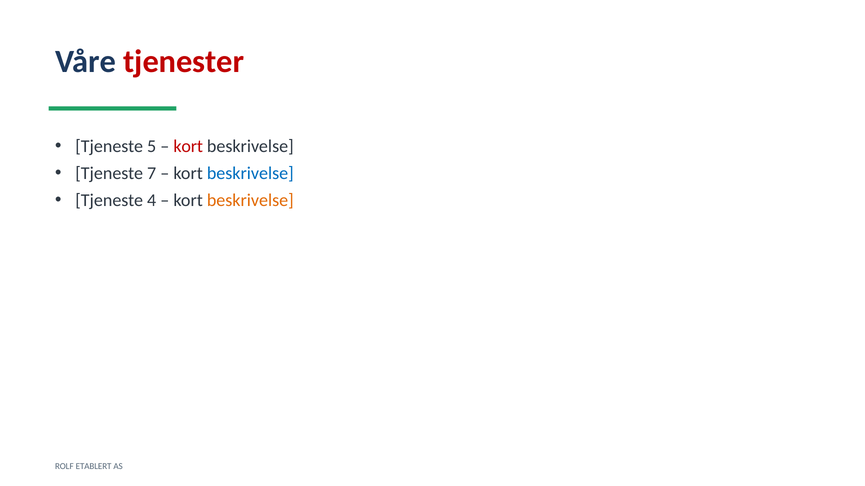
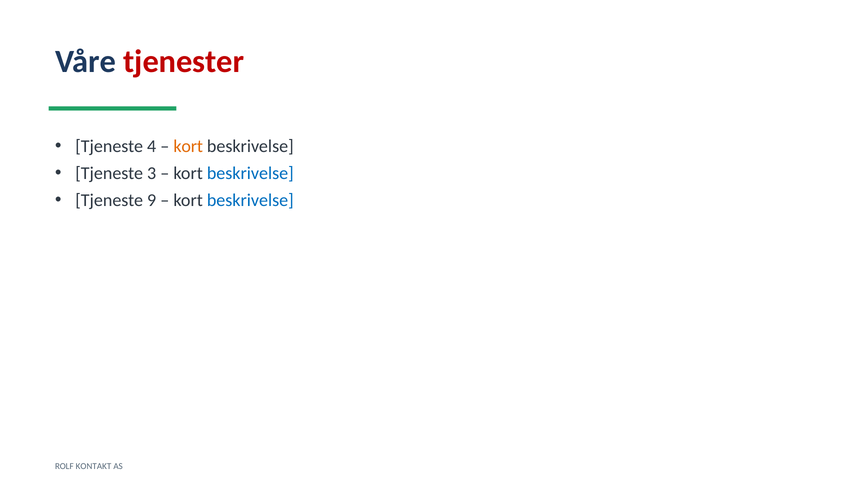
5: 5 -> 4
kort at (188, 147) colour: red -> orange
7: 7 -> 3
4: 4 -> 9
beskrivelse at (250, 201) colour: orange -> blue
ETABLERT: ETABLERT -> KONTAKT
